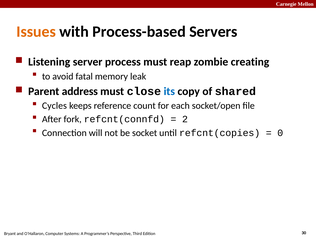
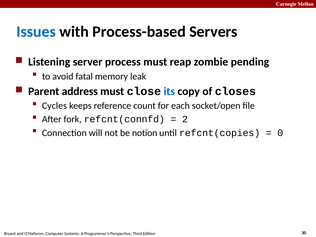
Issues colour: orange -> blue
creating: creating -> pending
shared: shared -> closes
socket: socket -> notion
